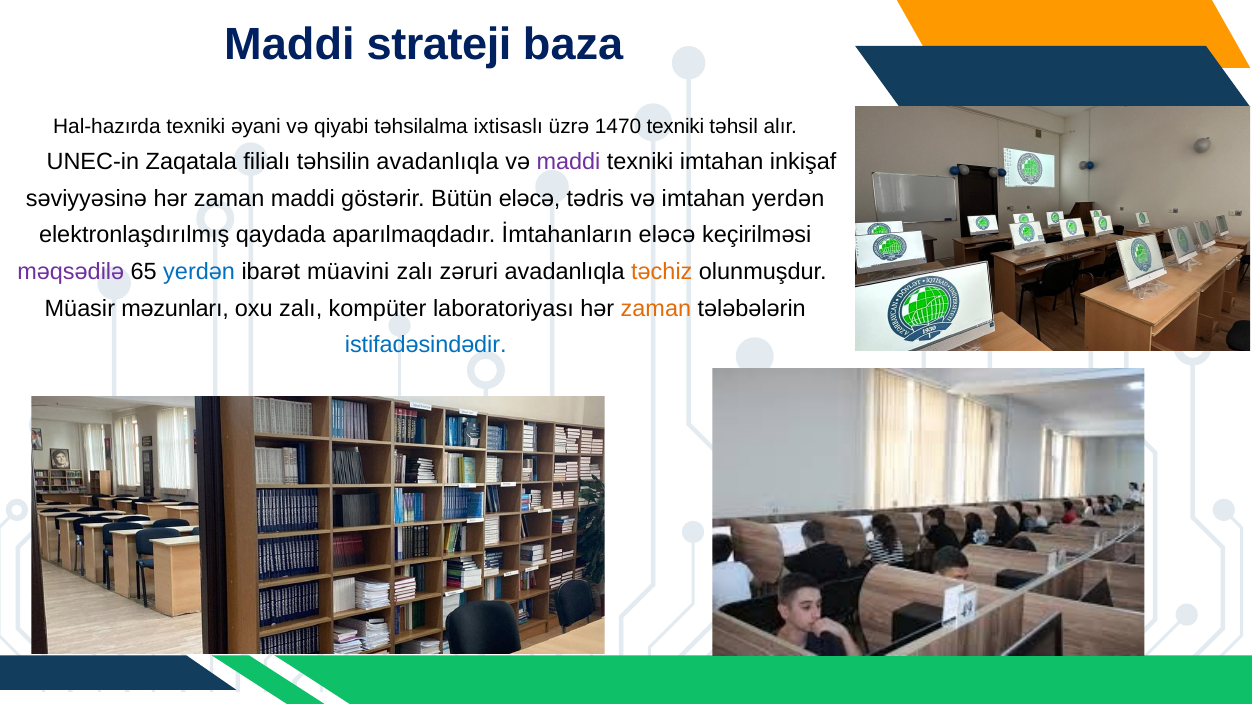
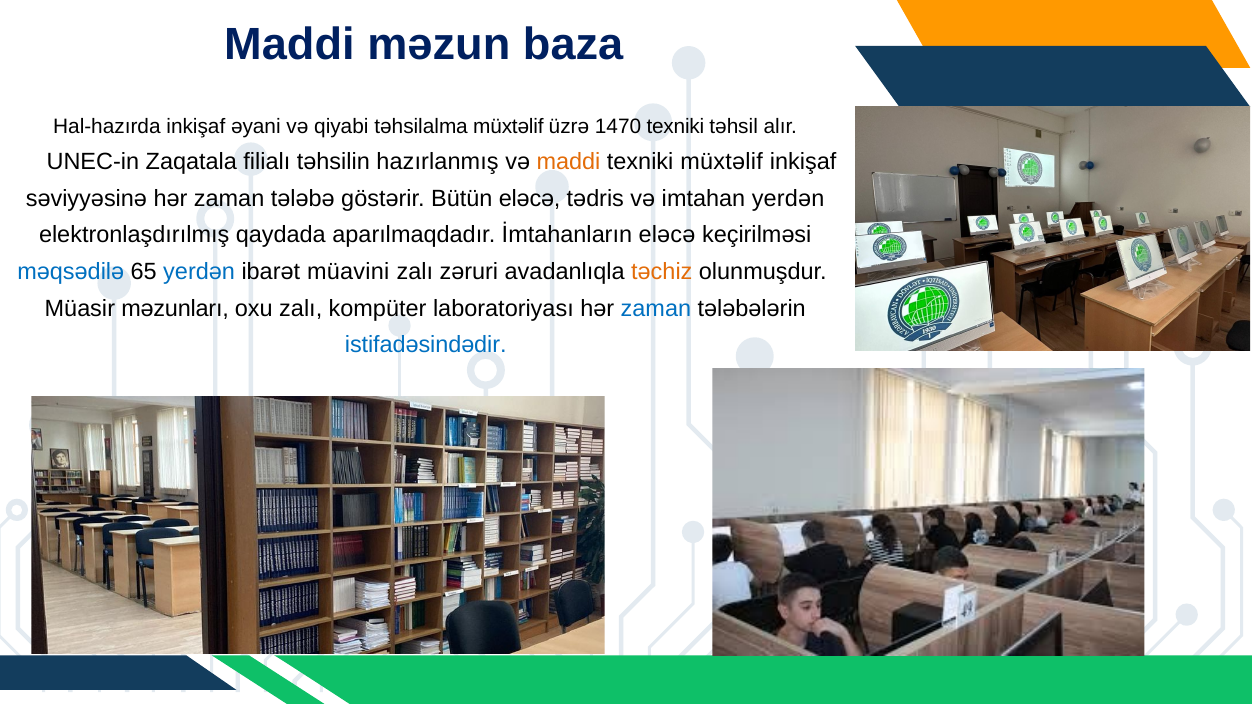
strateji: strateji -> məzun
Hal-hazırda texniki: texniki -> inkişaf
təhsilalma ixtisaslı: ixtisaslı -> müxtəlif
təhsilin avadanlıqla: avadanlıqla -> hazırlanmış
maddi at (569, 162) colour: purple -> orange
texniki imtahan: imtahan -> müxtəlif
zaman maddi: maddi -> tələbə
məqsədilə colour: purple -> blue
zaman at (656, 308) colour: orange -> blue
